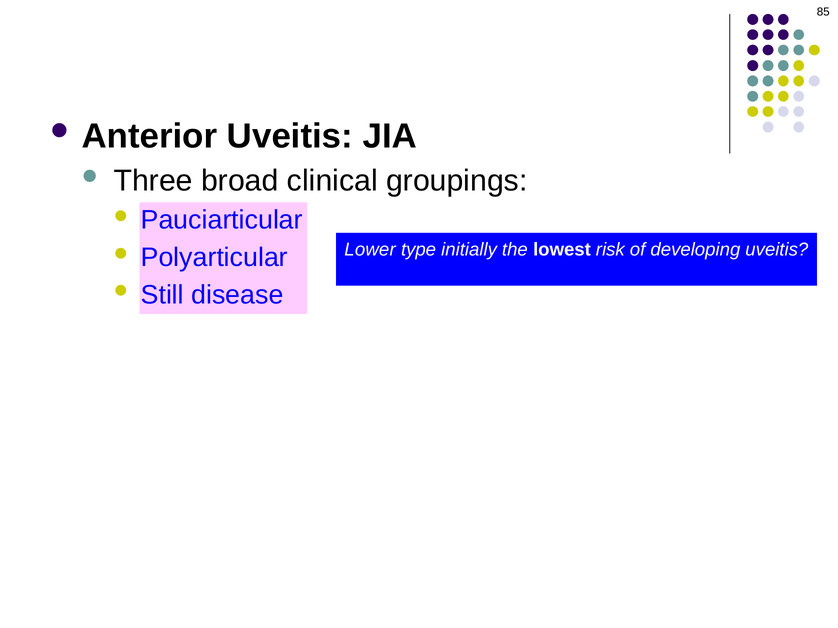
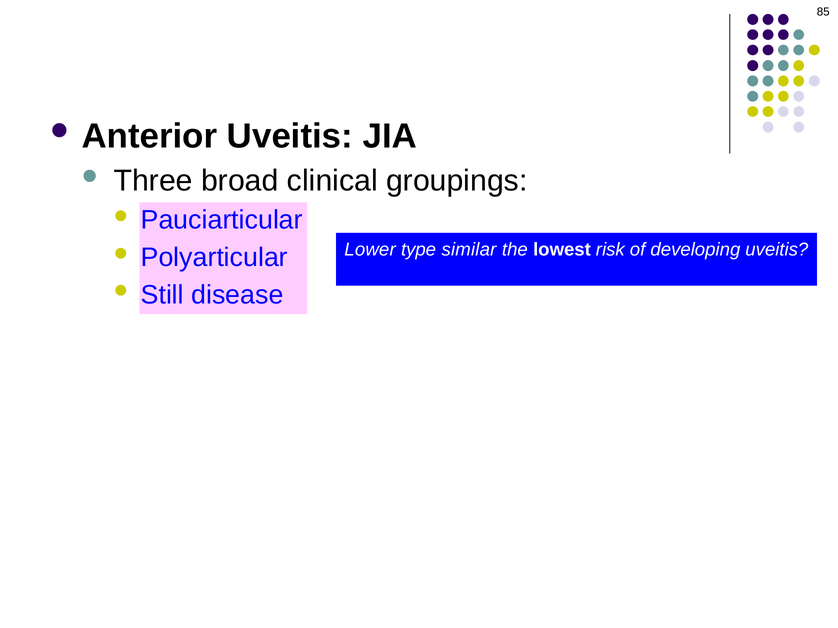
initially: initially -> similar
